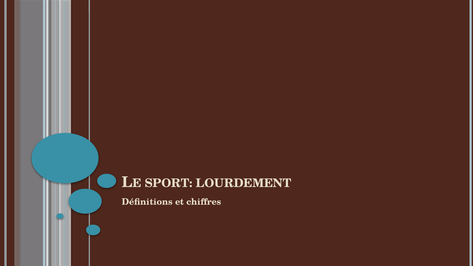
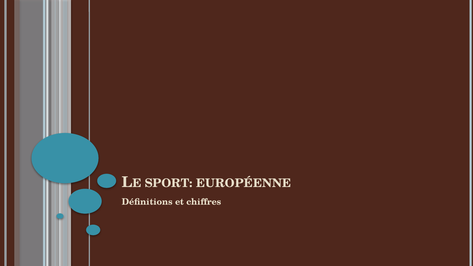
LOURDEMENT: LOURDEMENT -> EUROPÉENNE
